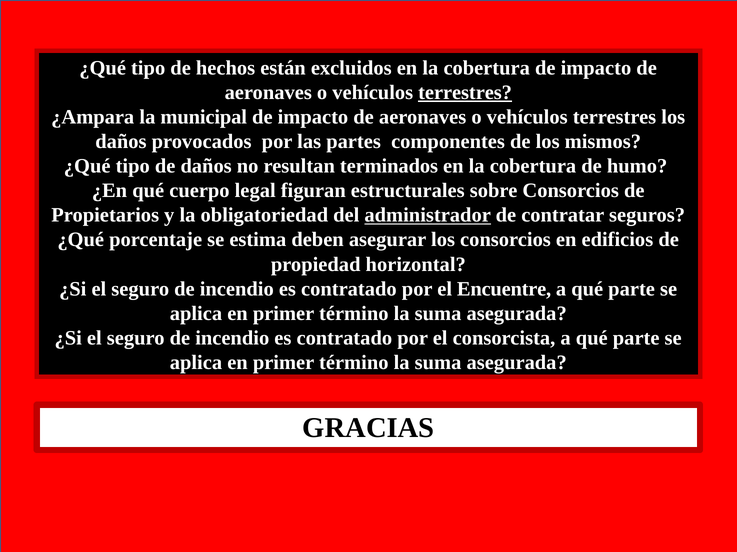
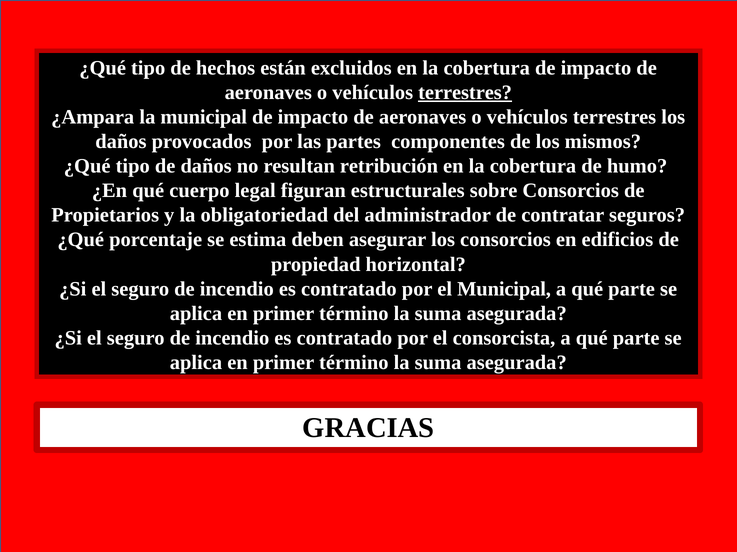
terminados: terminados -> retribución
administrador underline: present -> none
el Encuentre: Encuentre -> Municipal
